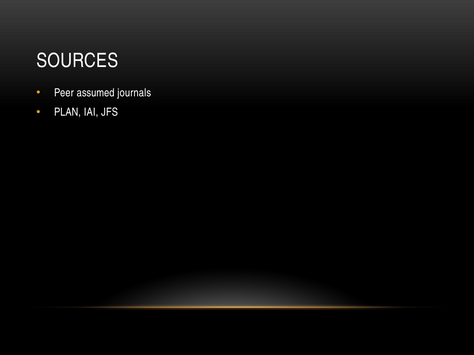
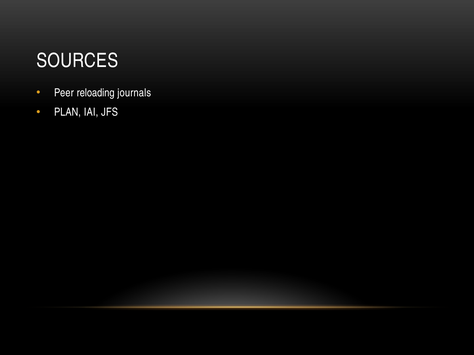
assumed: assumed -> reloading
